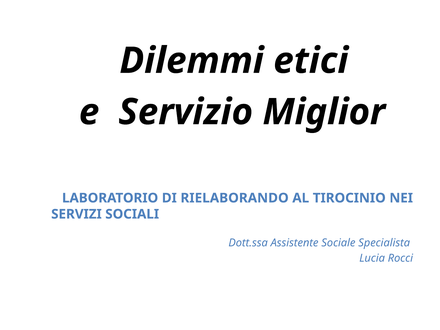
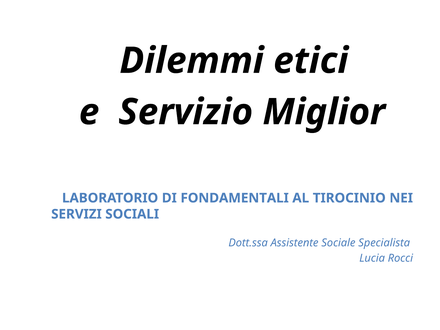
RIELABORANDO: RIELABORANDO -> FONDAMENTALI
